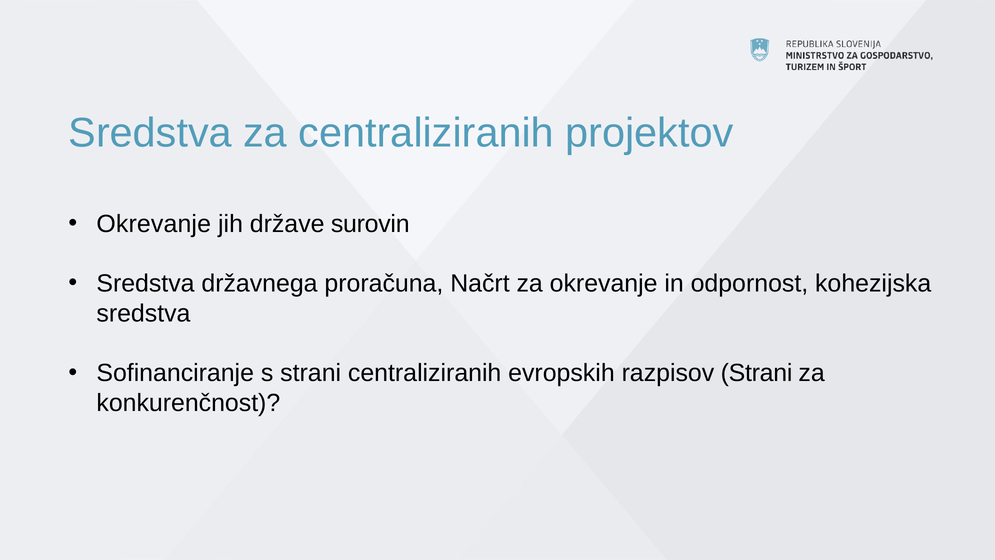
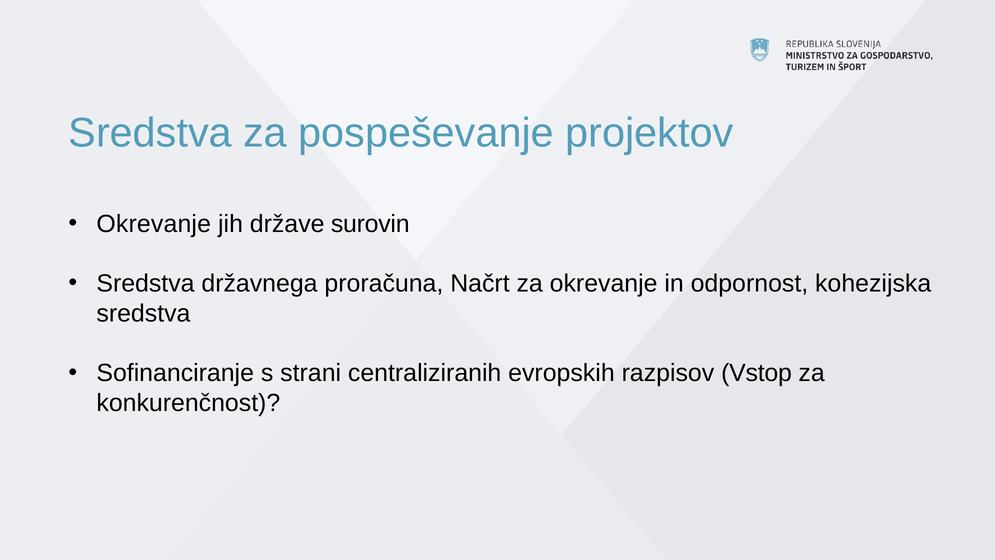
za centraliziranih: centraliziranih -> pospeševanje
razpisov Strani: Strani -> Vstop
